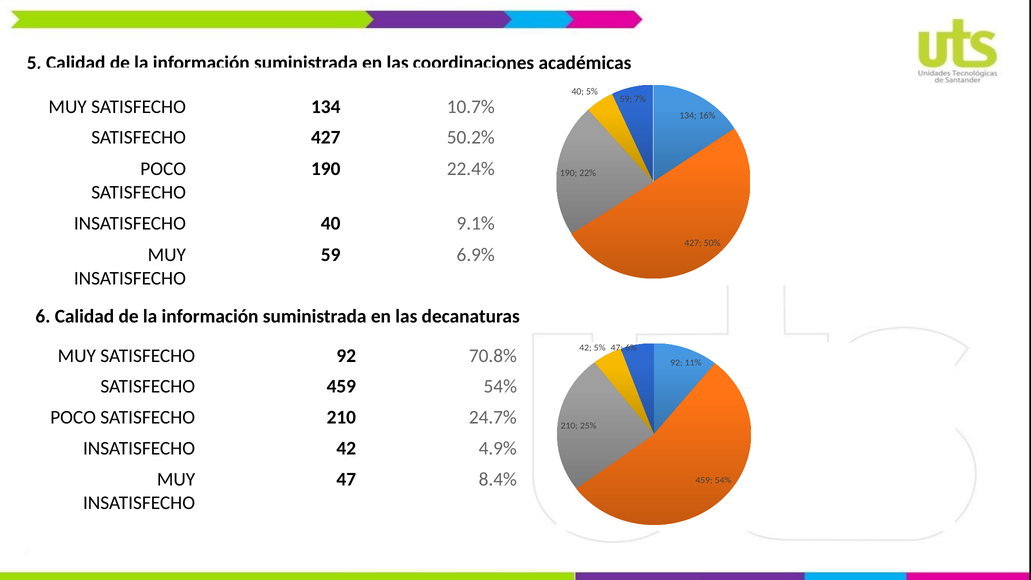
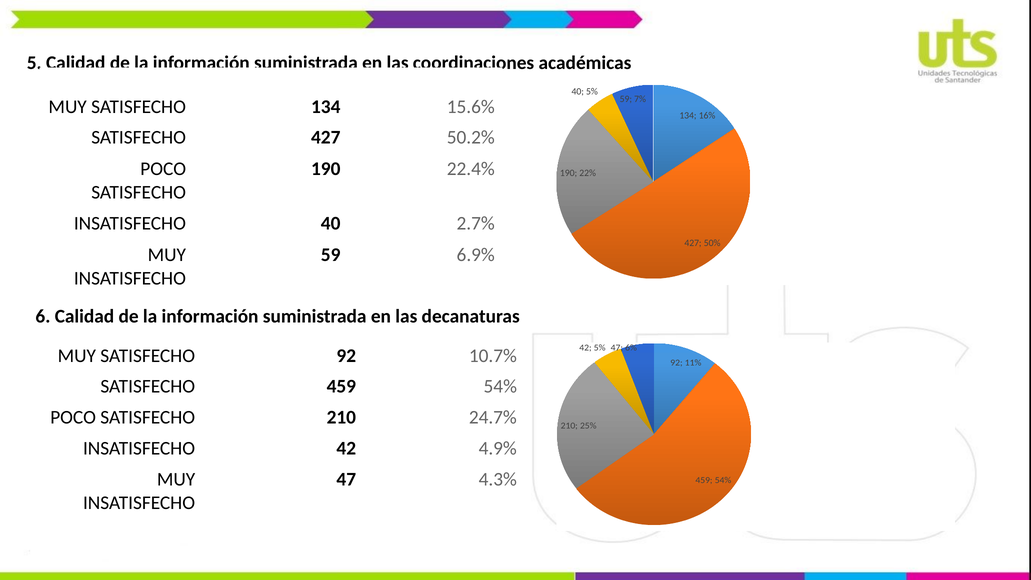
10.7%: 10.7% -> 15.6%
9.1%: 9.1% -> 2.7%
70.8%: 70.8% -> 10.7%
8.4%: 8.4% -> 4.3%
